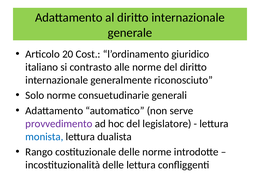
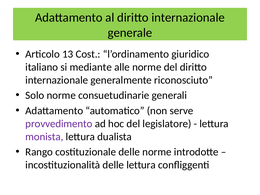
20: 20 -> 13
contrasto: contrasto -> mediante
monista colour: blue -> purple
